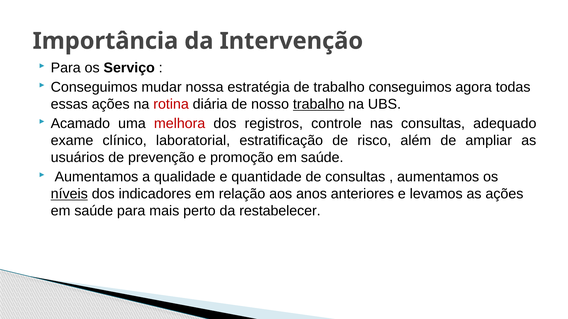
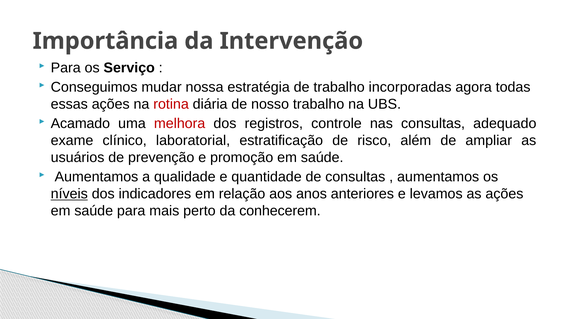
trabalho conseguimos: conseguimos -> incorporadas
trabalho at (319, 104) underline: present -> none
restabelecer: restabelecer -> conhecerem
